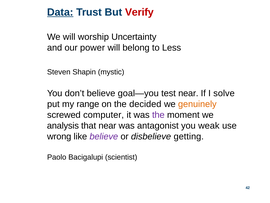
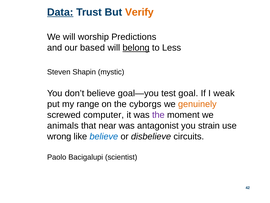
Verify colour: red -> orange
Uncertainty: Uncertainty -> Predictions
power: power -> based
belong underline: none -> present
test near: near -> goal
solve: solve -> weak
decided: decided -> cyborgs
analysis: analysis -> animals
weak: weak -> strain
believe at (104, 136) colour: purple -> blue
getting: getting -> circuits
